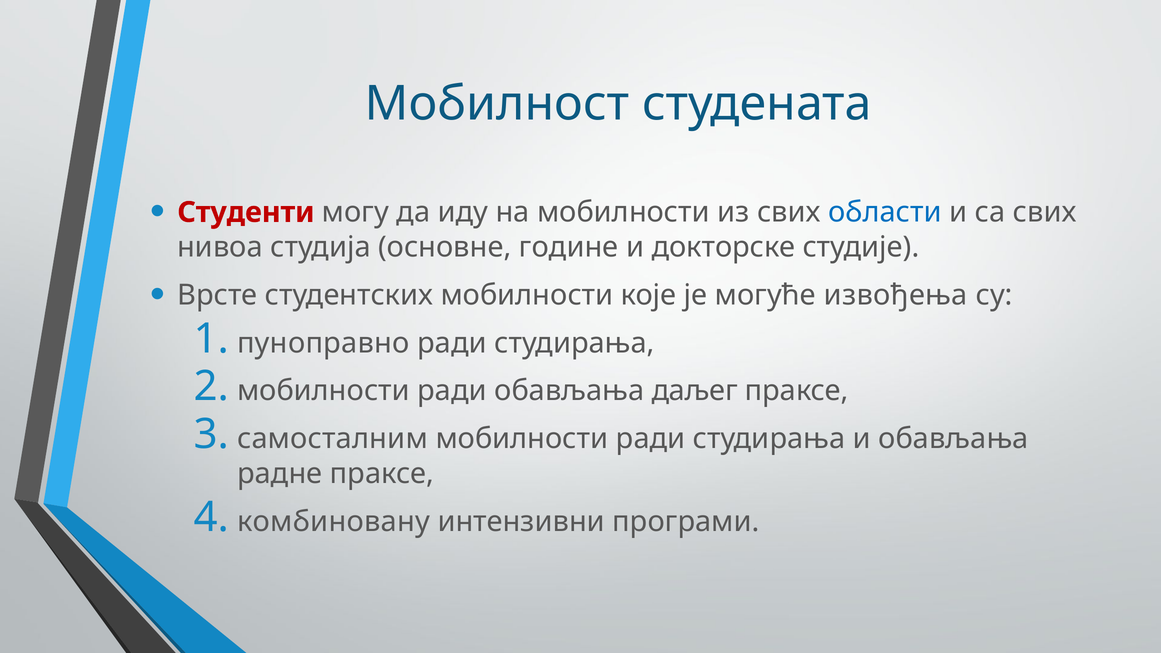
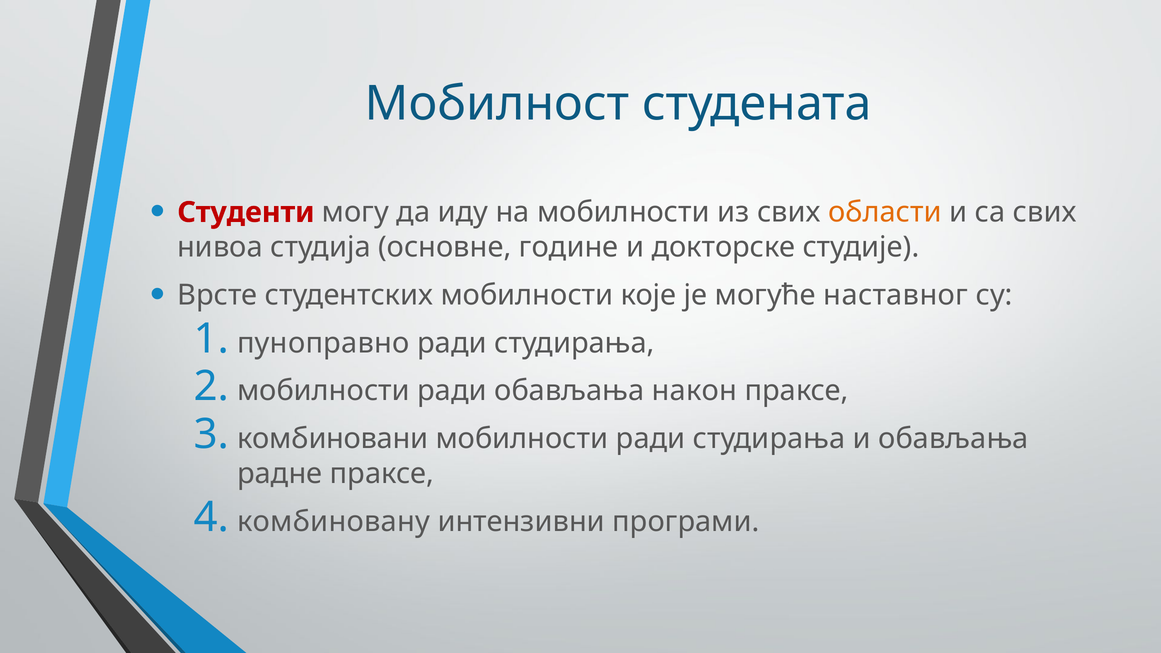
области colour: blue -> orange
извођења: извођења -> наставног
даљег: даљег -> након
самосталним: самосталним -> комбиновани
